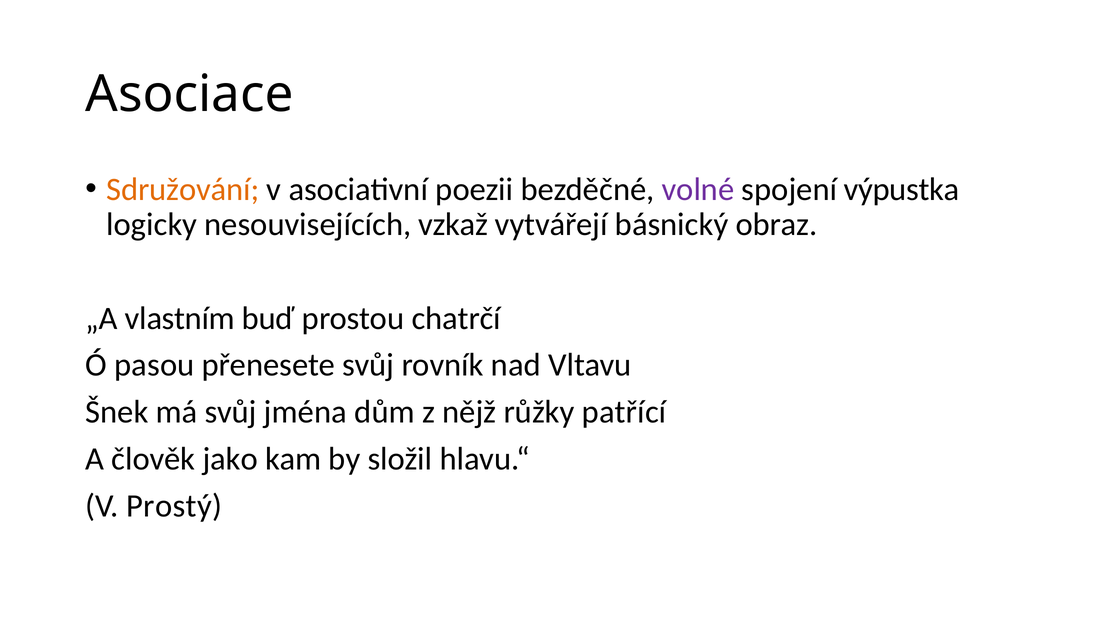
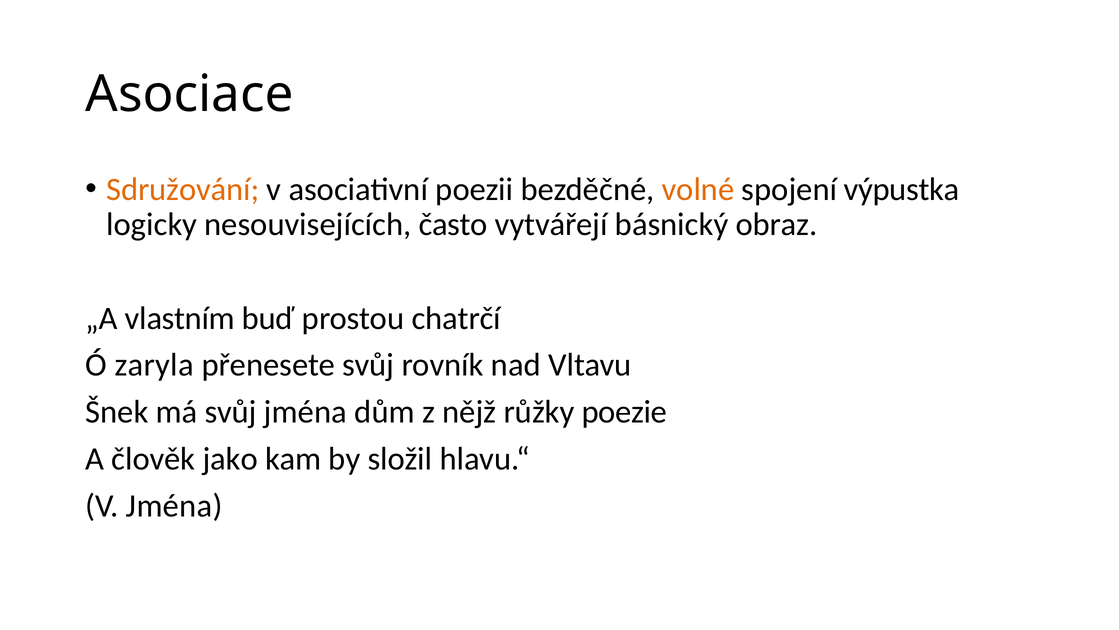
volné colour: purple -> orange
vzkaž: vzkaž -> často
pasou: pasou -> zaryla
patřící: patřící -> poezie
V Prostý: Prostý -> Jména
